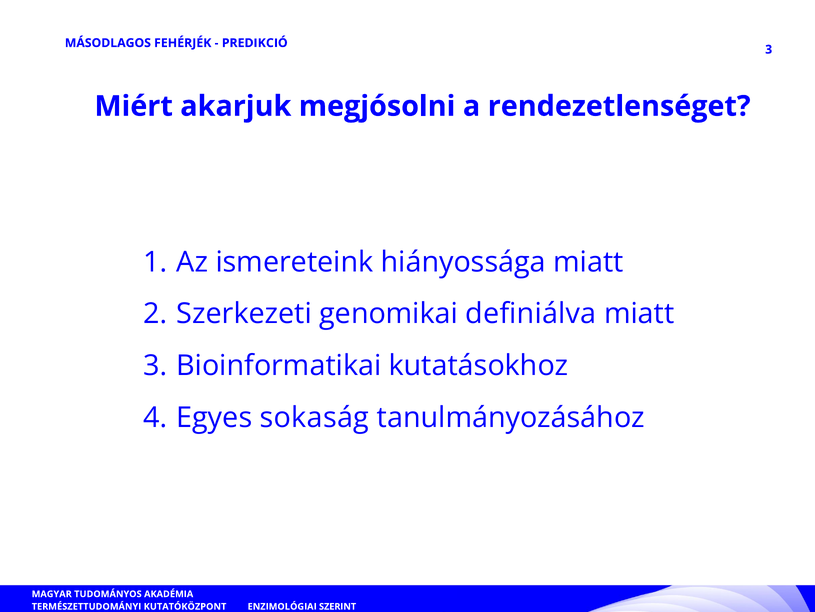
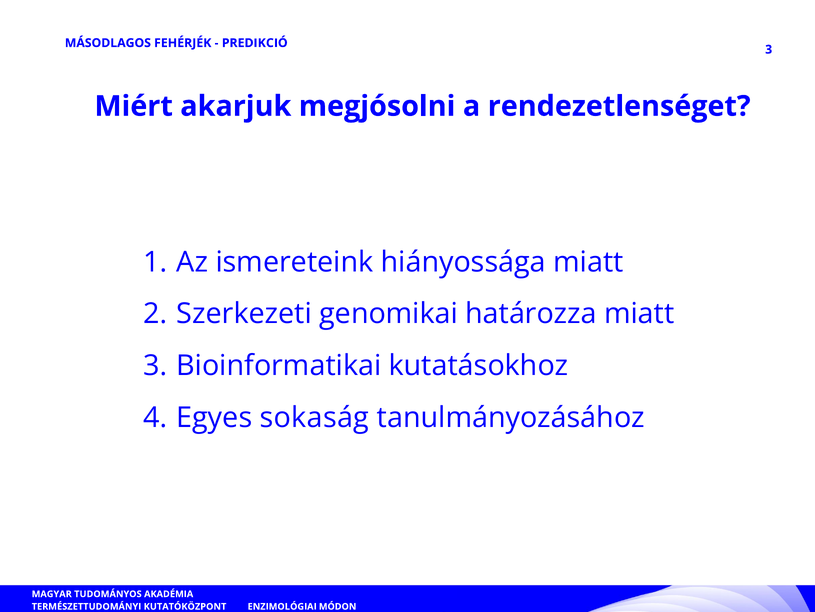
definiálva: definiálva -> határozza
SZERINT: SZERINT -> MÓDON
